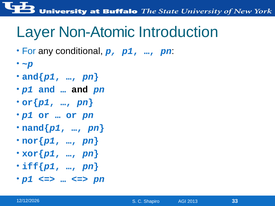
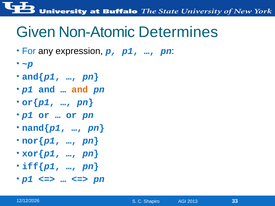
Layer: Layer -> Given
Introduction: Introduction -> Determines
conditional: conditional -> expression
and at (80, 90) colour: black -> orange
